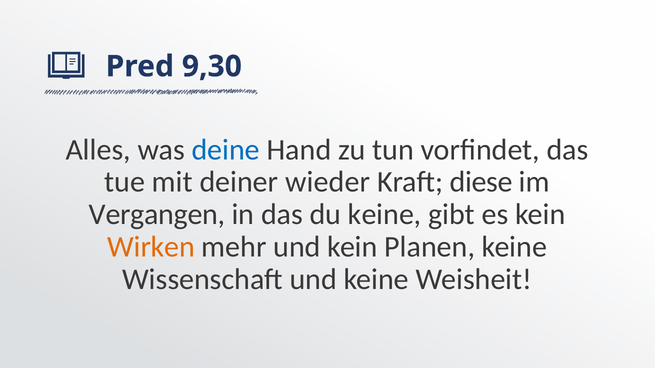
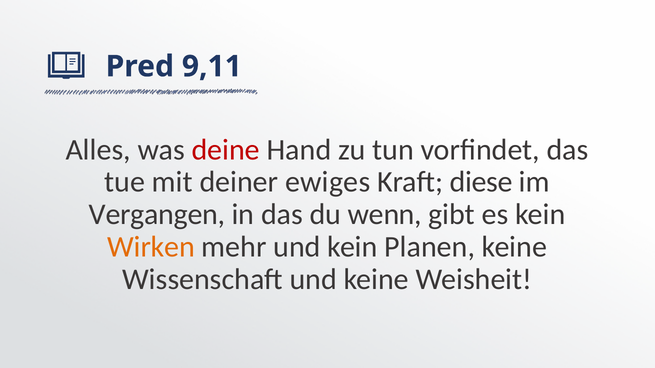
9,30: 9,30 -> 9,11
deine colour: blue -> red
wieder: wieder -> ewiges
du keine: keine -> wenn
